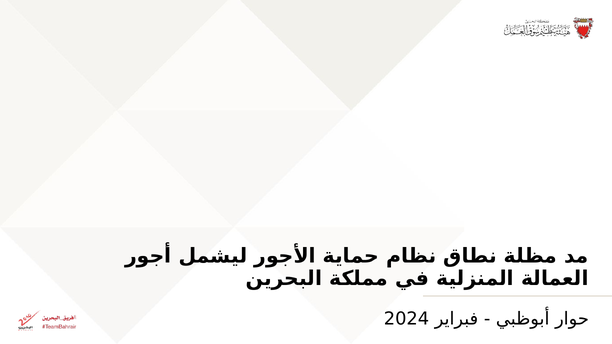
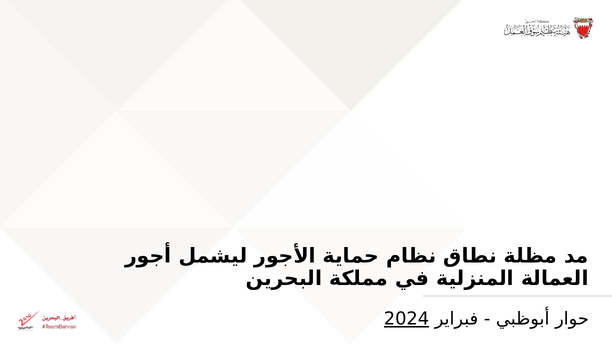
2024 underline: none -> present
